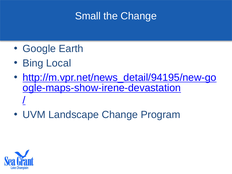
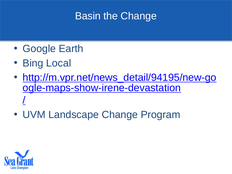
Small: Small -> Basin
